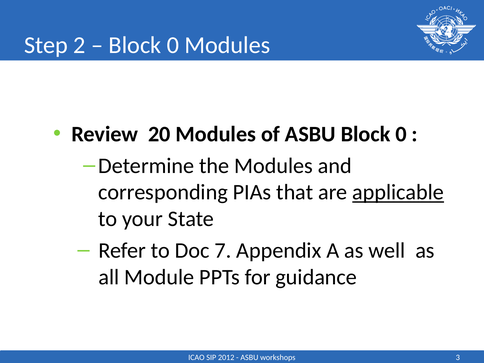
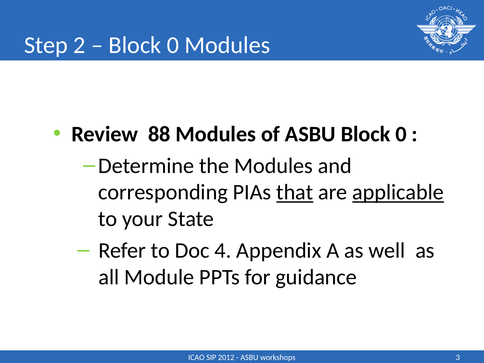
20: 20 -> 88
that underline: none -> present
7: 7 -> 4
